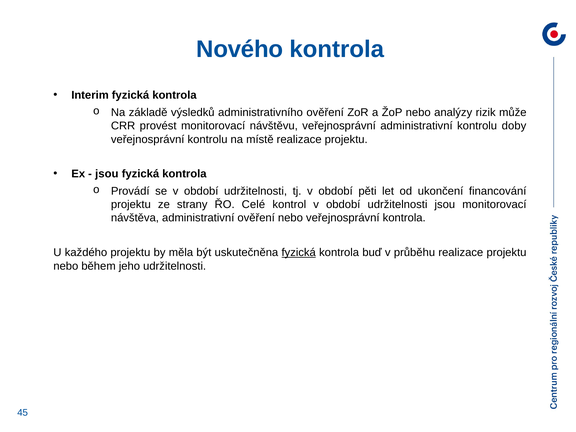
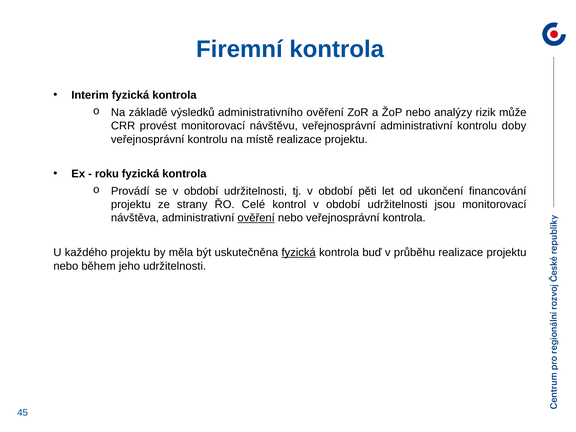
Nového: Nového -> Firemní
jsou at (107, 174): jsou -> roku
ověření at (256, 218) underline: none -> present
